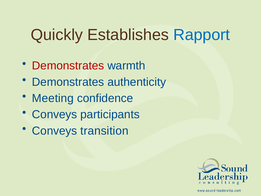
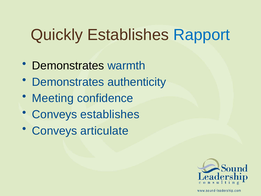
Demonstrates at (68, 66) colour: red -> black
Conveys participants: participants -> establishes
transition: transition -> articulate
